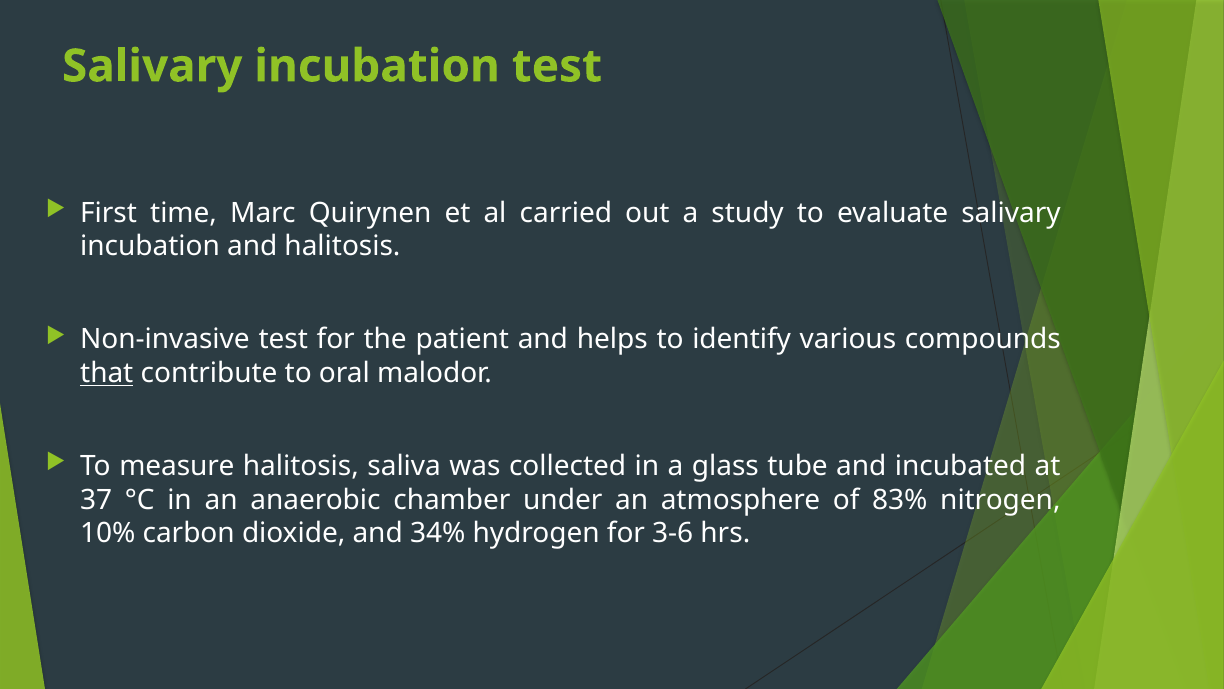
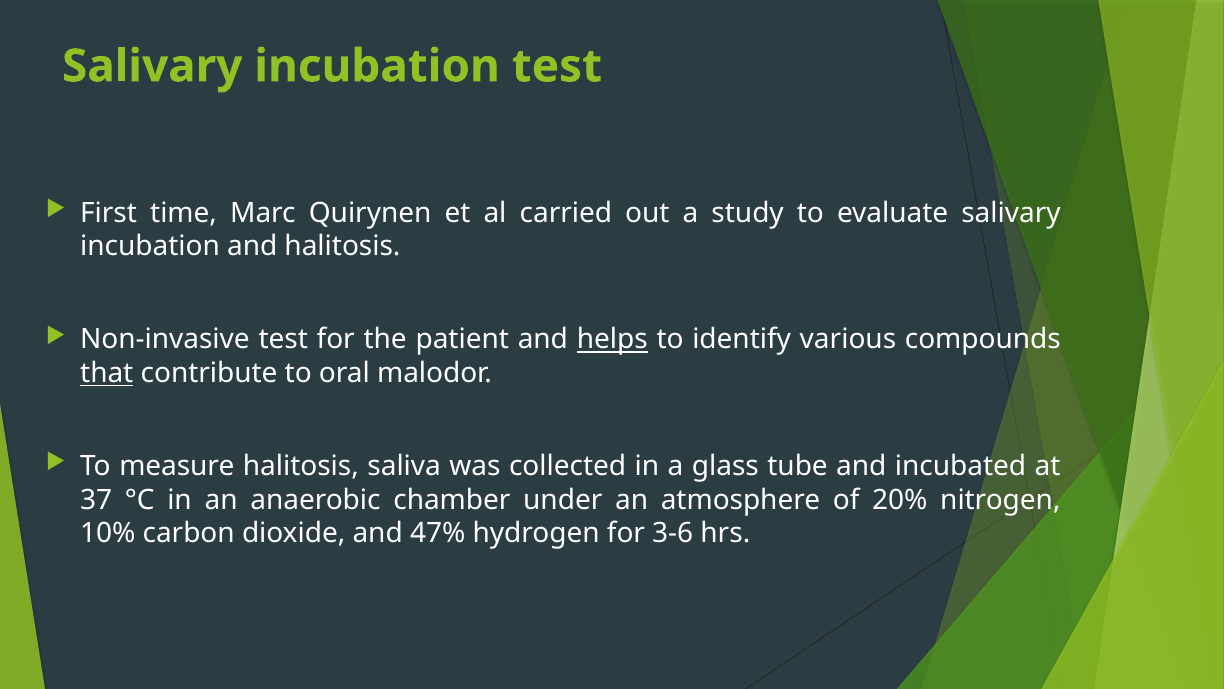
helps underline: none -> present
83%: 83% -> 20%
34%: 34% -> 47%
